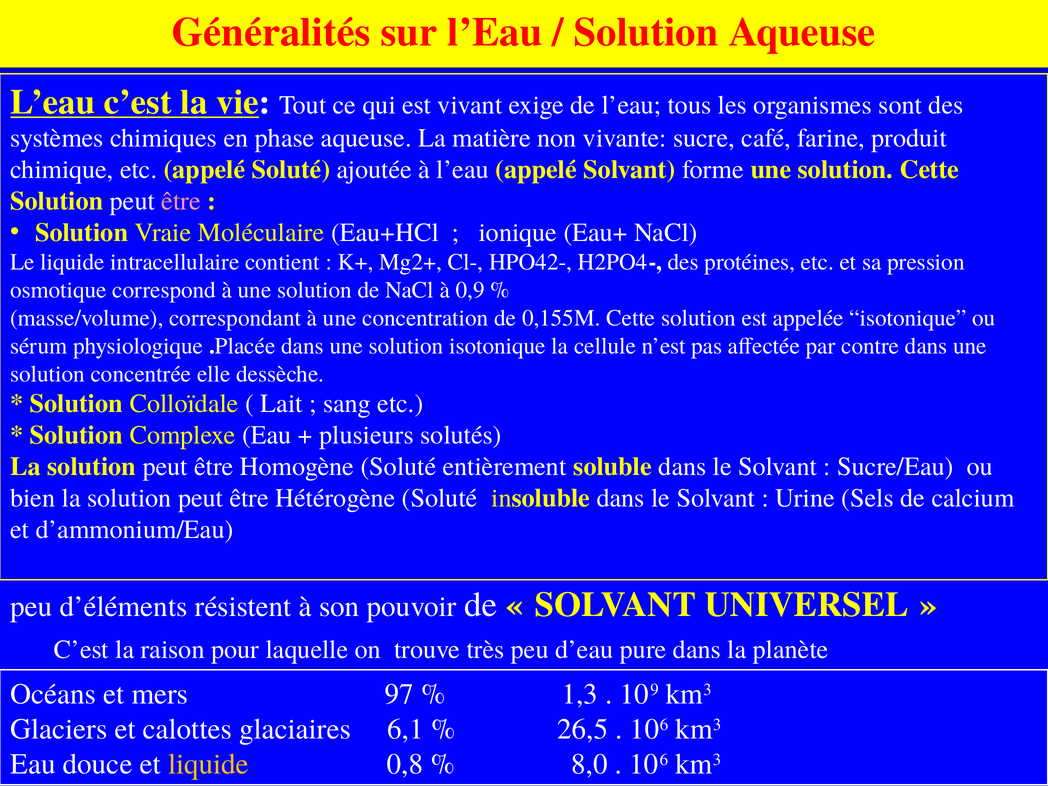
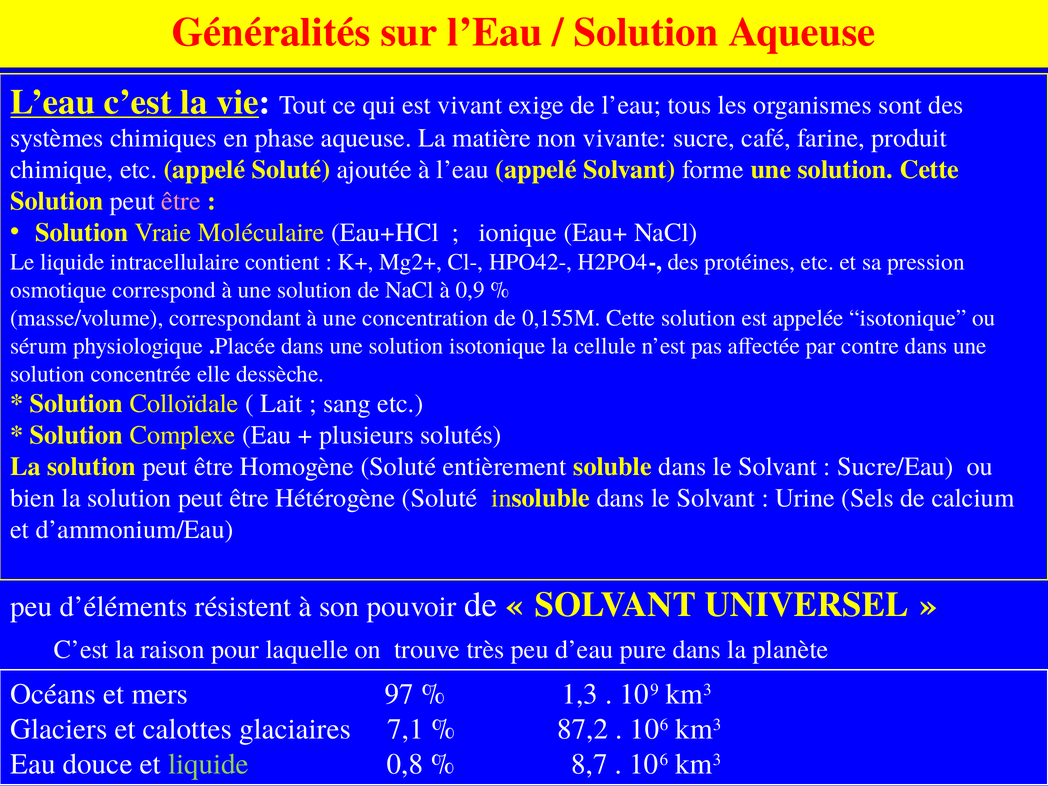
6,1: 6,1 -> 7,1
26,5: 26,5 -> 87,2
liquide at (208, 764) colour: yellow -> light green
8,0: 8,0 -> 8,7
